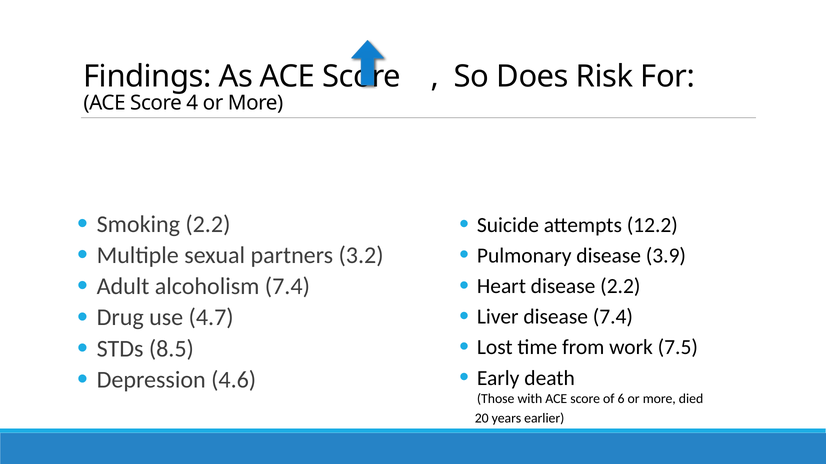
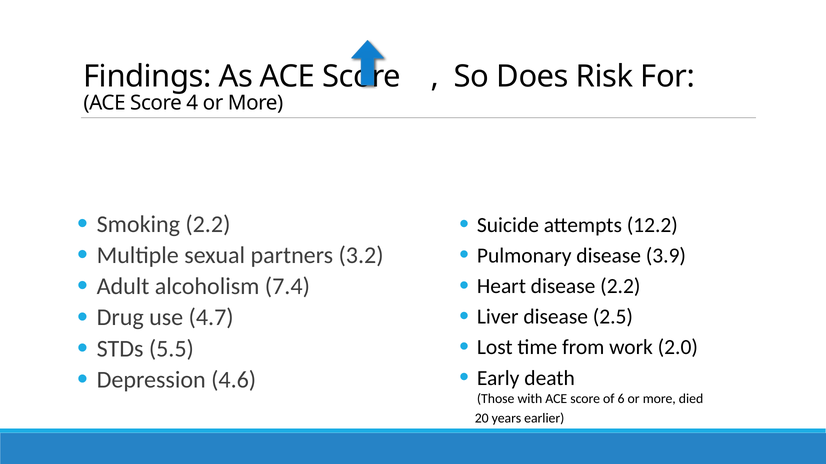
disease 7.4: 7.4 -> 2.5
7.5: 7.5 -> 2.0
8.5: 8.5 -> 5.5
